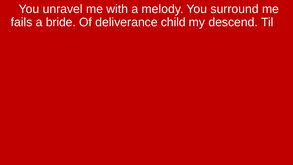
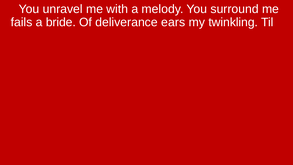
child: child -> ears
descend: descend -> twinkling
